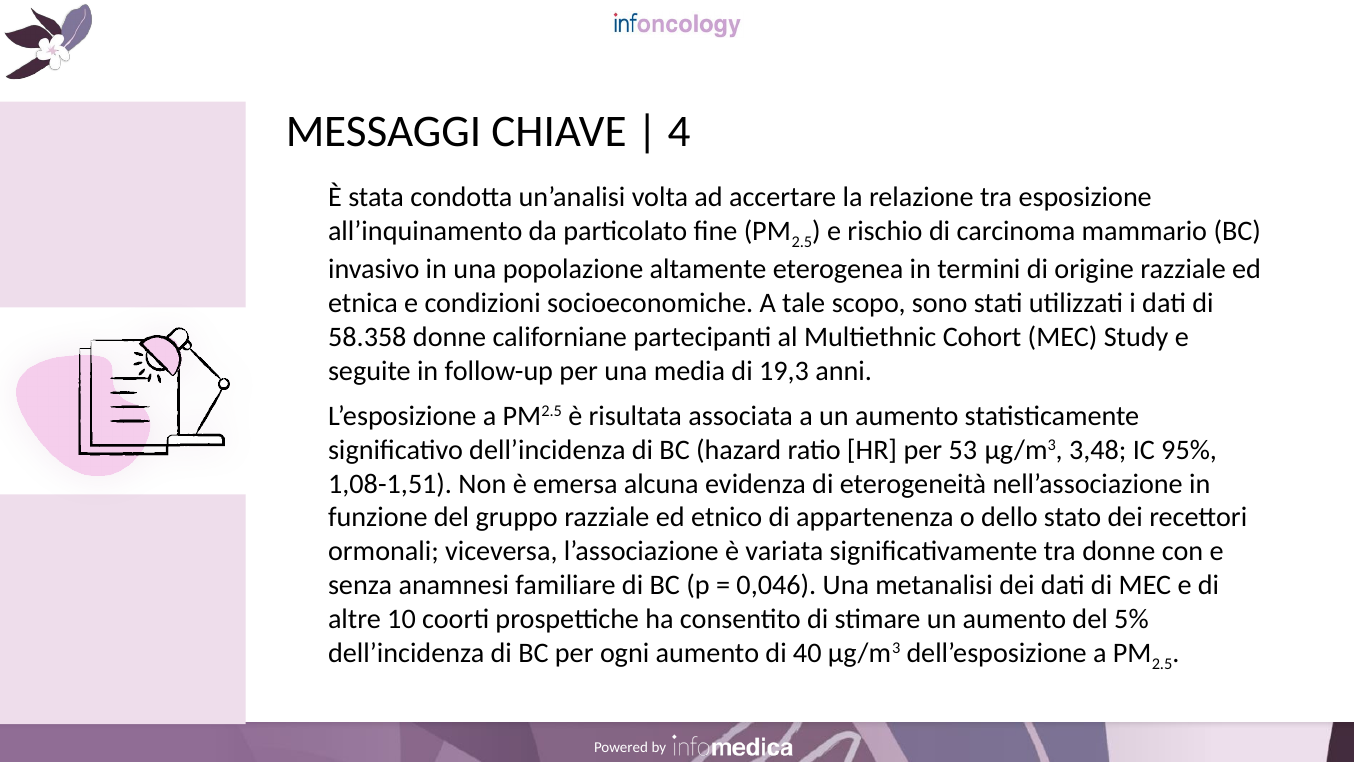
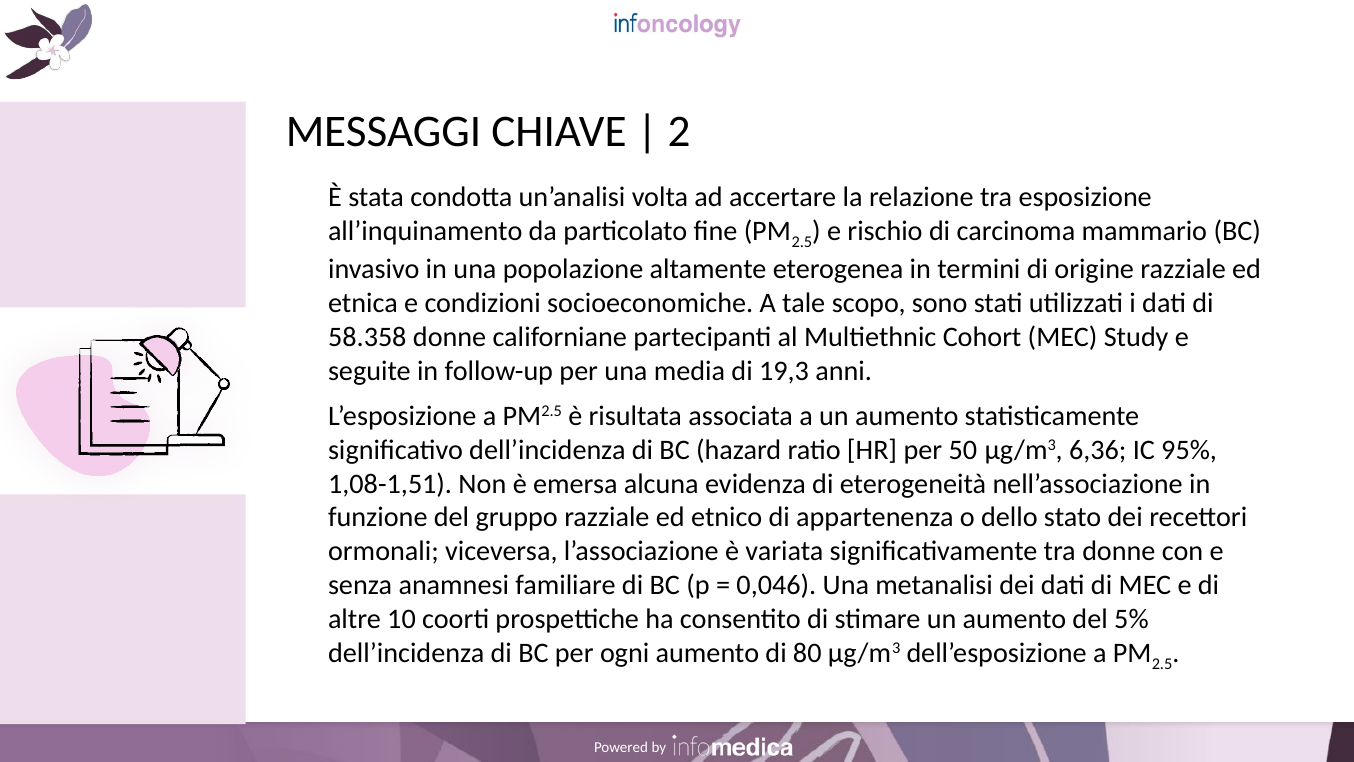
4: 4 -> 2
53: 53 -> 50
3,48: 3,48 -> 6,36
40: 40 -> 80
